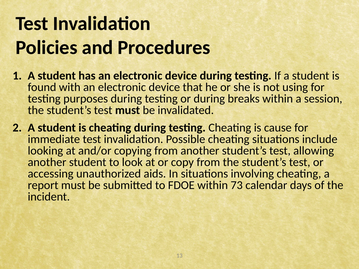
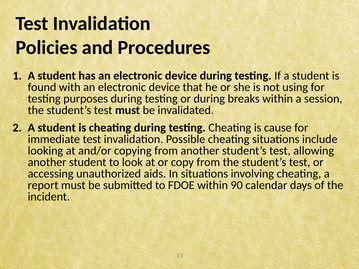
73: 73 -> 90
